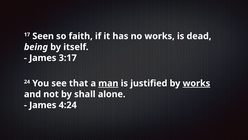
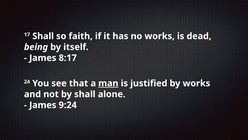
17 Seen: Seen -> Shall
3:17: 3:17 -> 8:17
works at (196, 83) underline: present -> none
4:24: 4:24 -> 9:24
